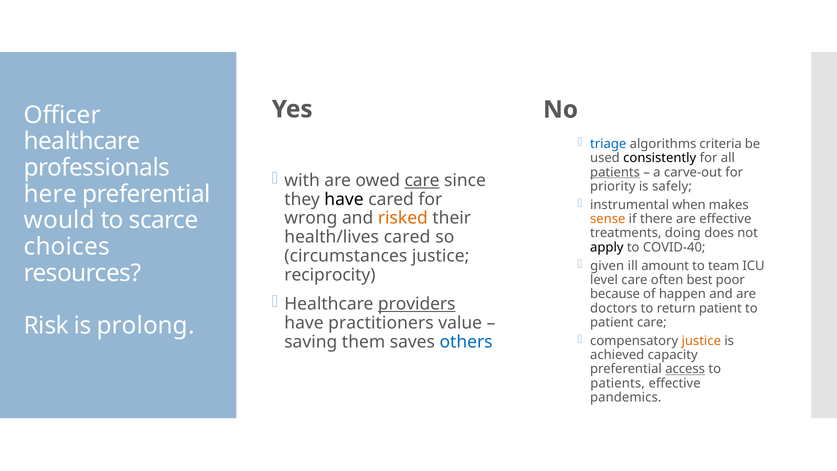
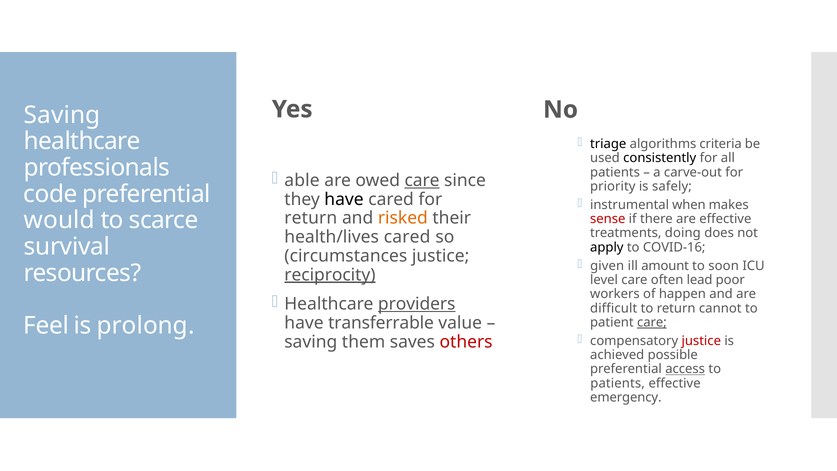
Officer at (62, 115): Officer -> Saving
triage colour: blue -> black
patients at (615, 172) underline: present -> none
with: with -> able
here: here -> code
wrong at (311, 218): wrong -> return
sense colour: orange -> red
choices: choices -> survival
COVID-40: COVID-40 -> COVID-16
team: team -> soon
reciprocity underline: none -> present
best: best -> lead
because: because -> workers
doctors: doctors -> difficult
return patient: patient -> cannot
practitioners: practitioners -> transferrable
care at (652, 322) underline: none -> present
Risk: Risk -> Feel
justice at (701, 341) colour: orange -> red
others colour: blue -> red
capacity: capacity -> possible
pandemics: pandemics -> emergency
